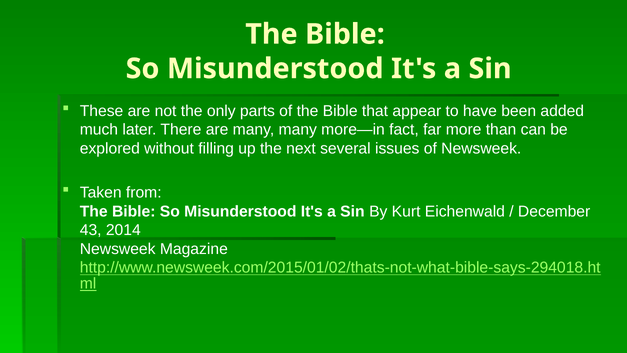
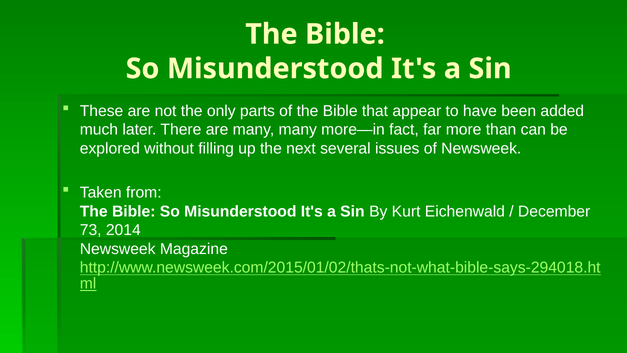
43: 43 -> 73
